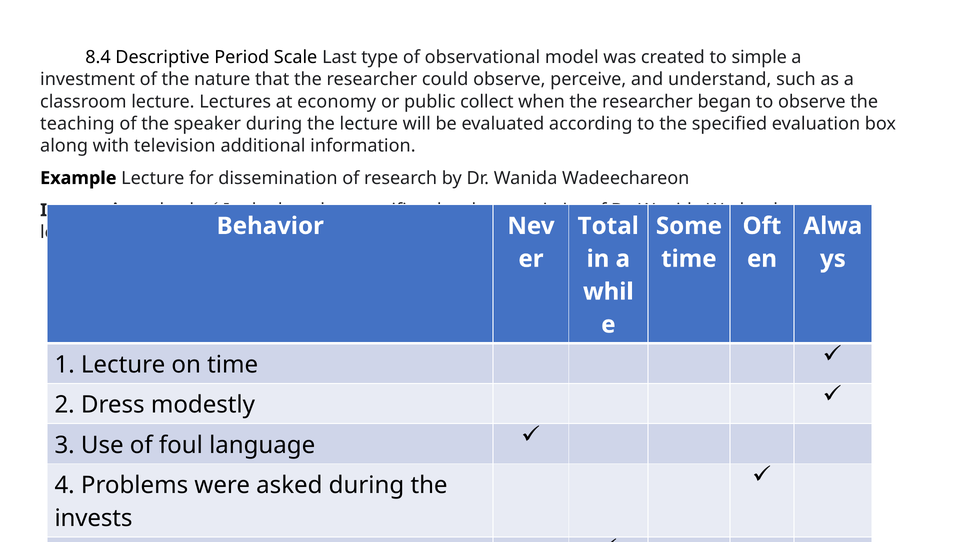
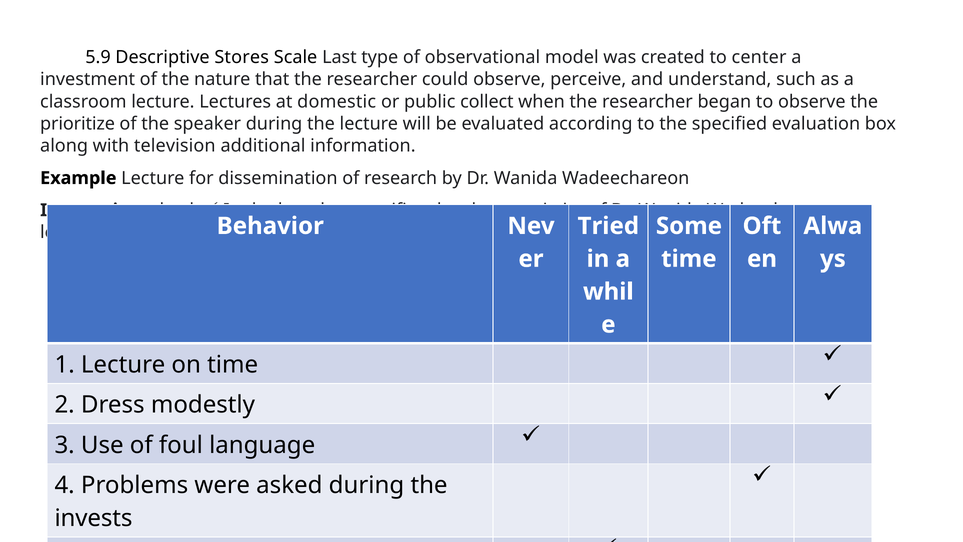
8.4: 8.4 -> 5.9
Period: Period -> Stores
simple: simple -> center
economy: economy -> domestic
teaching: teaching -> prioritize
Total: Total -> Tried
